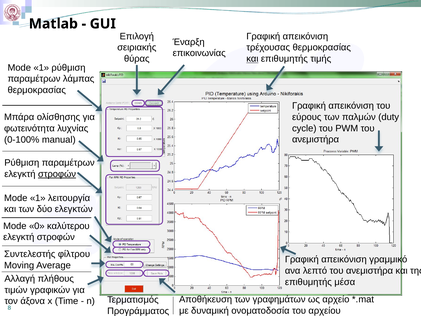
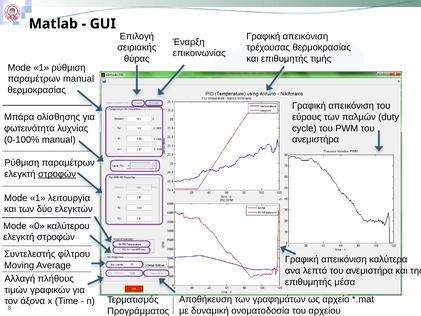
και at (252, 59) underline: present -> none
παραμέτρων λάμπας: λάμπας -> manual
γραμμικό: γραμμικό -> καλύτερα
